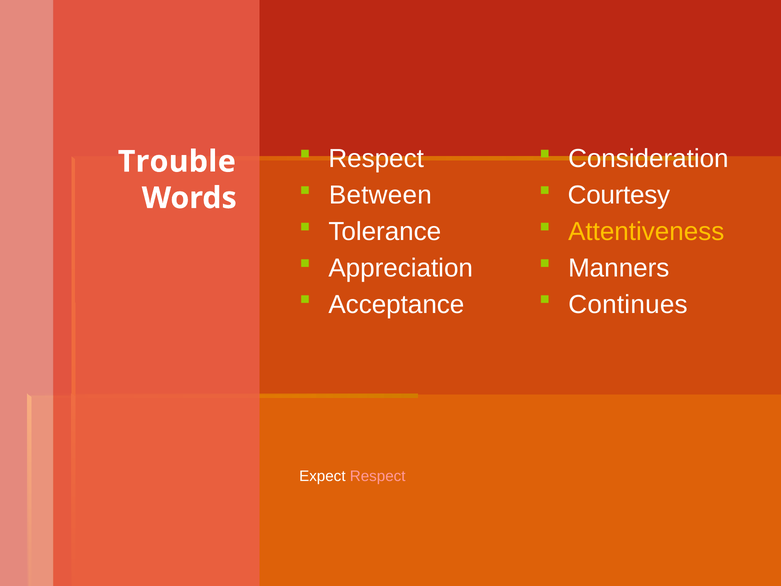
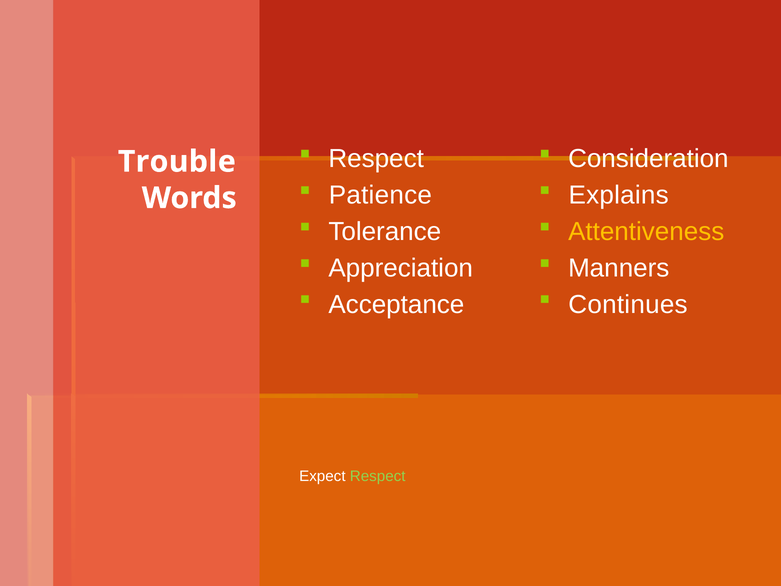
Between: Between -> Patience
Courtesy: Courtesy -> Explains
Respect at (378, 476) colour: pink -> light green
